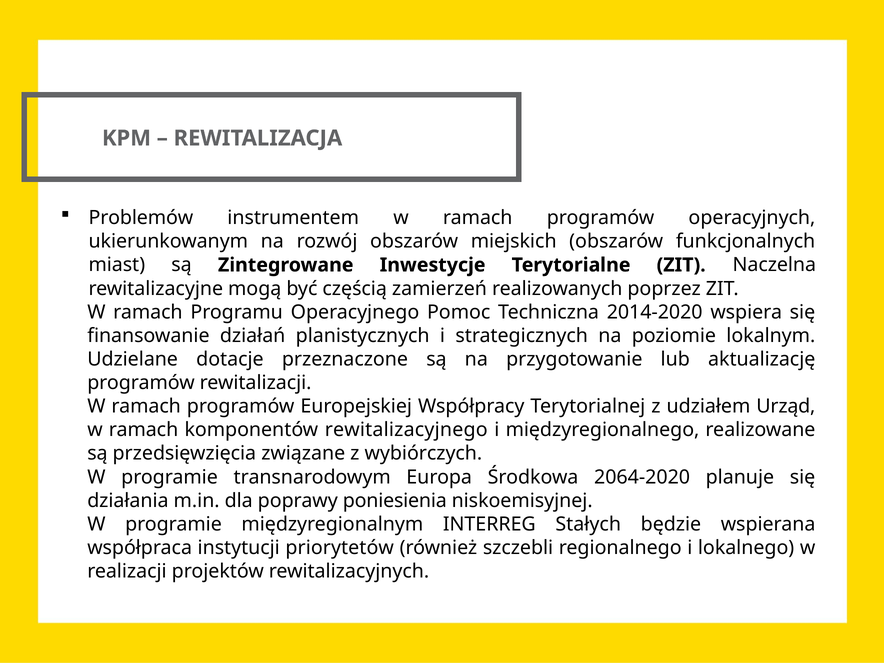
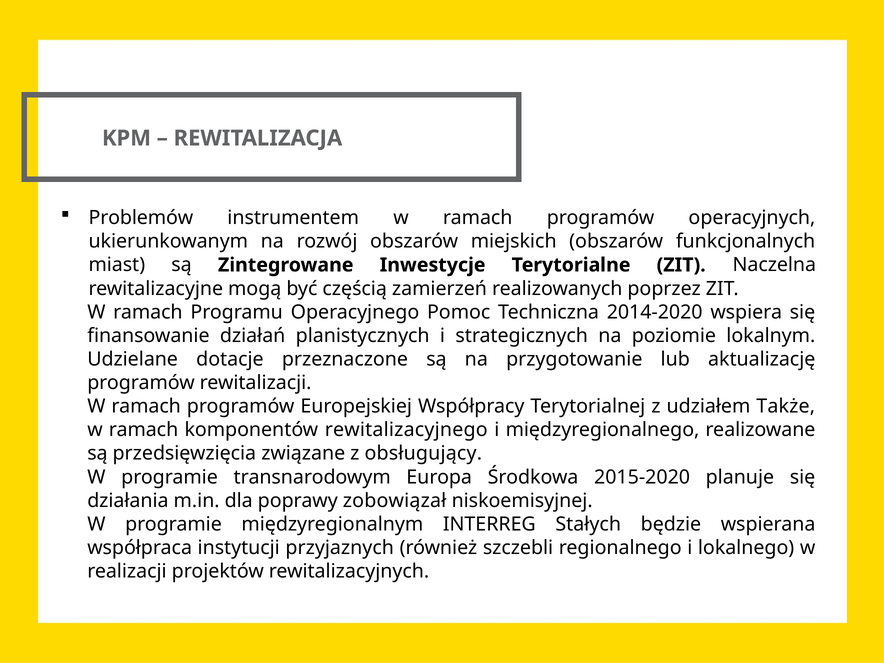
Urząd: Urząd -> Także
wybiórczych: wybiórczych -> obsługujący
2064-2020: 2064-2020 -> 2015-2020
poniesienia: poniesienia -> zobowiązał
priorytetów: priorytetów -> przyjaznych
